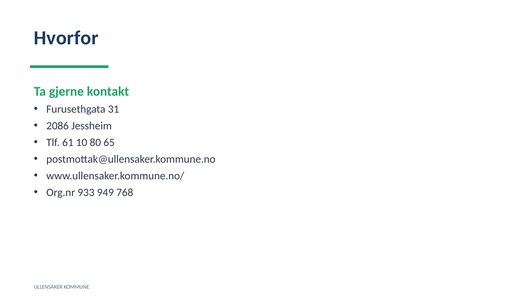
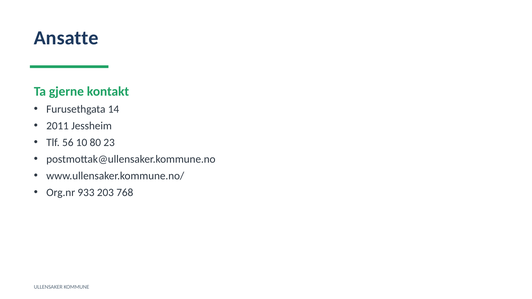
Hvorfor: Hvorfor -> Ansatte
31: 31 -> 14
2086: 2086 -> 2011
61: 61 -> 56
65: 65 -> 23
949: 949 -> 203
